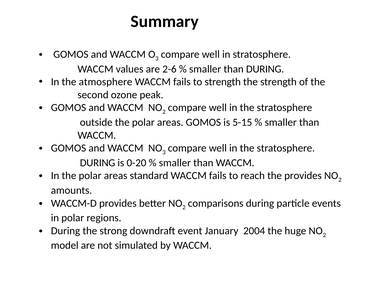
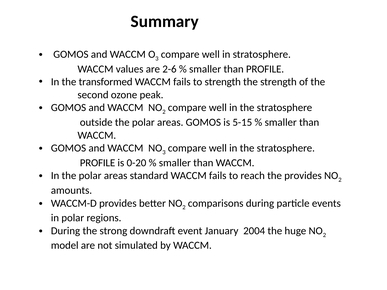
than DURING: DURING -> PROFILE
atmosphere: atmosphere -> transformed
DURING at (98, 163): DURING -> PROFILE
